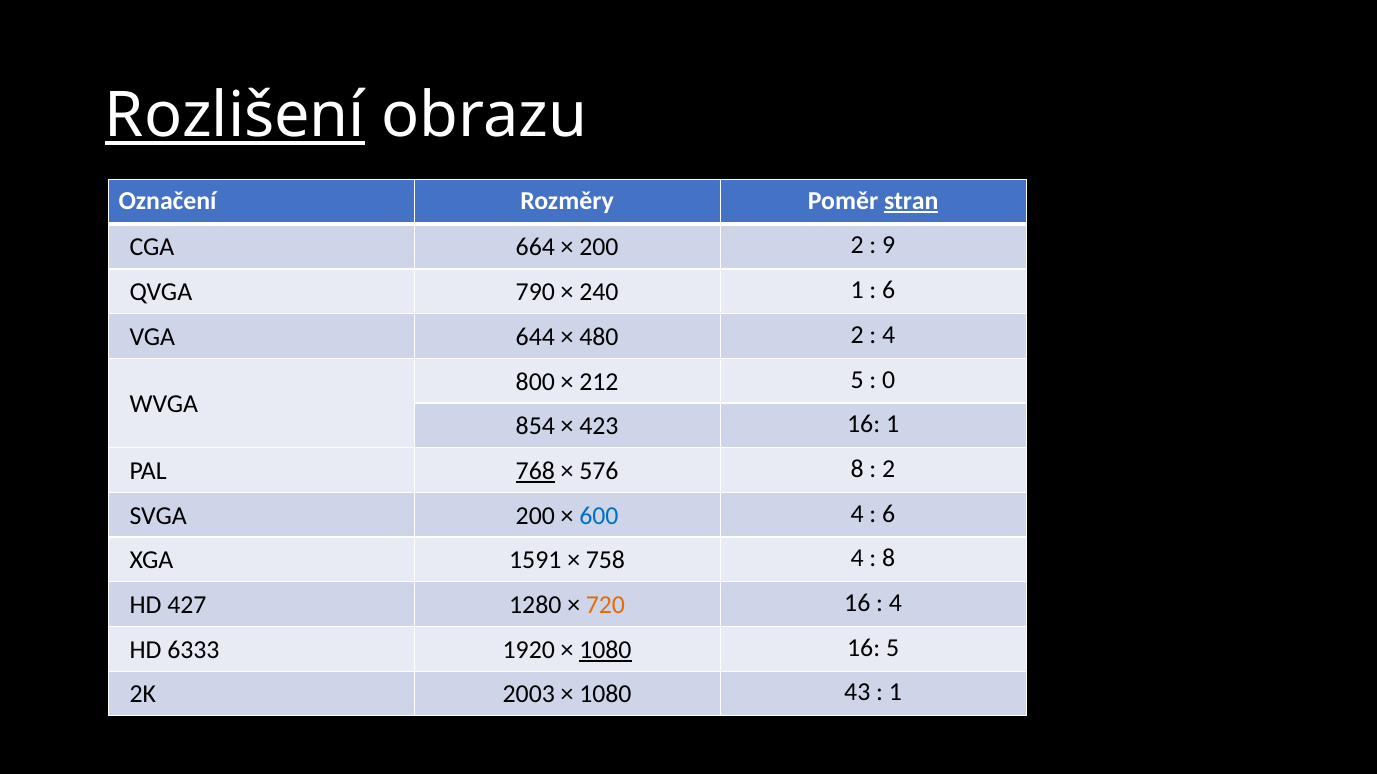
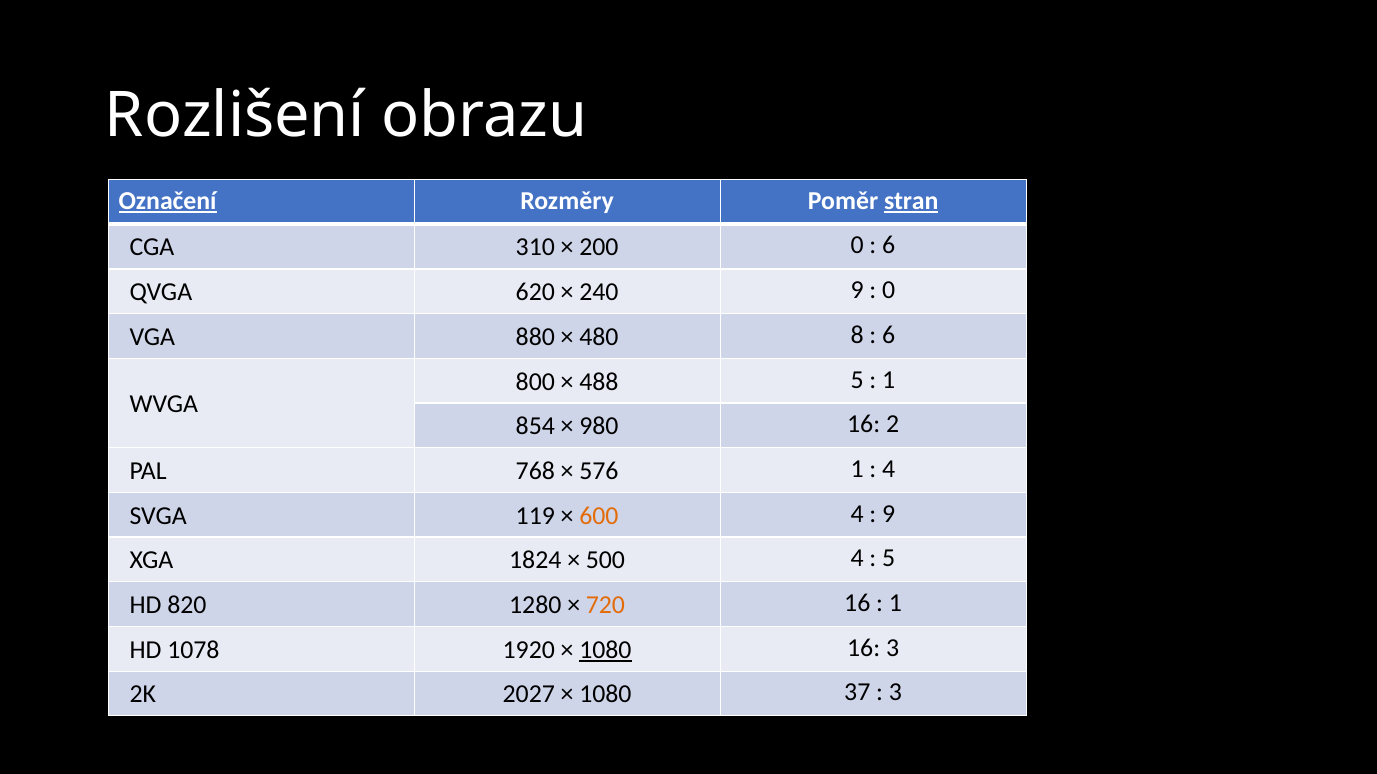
Rozlišení underline: present -> none
Označení underline: none -> present
664: 664 -> 310
200 2: 2 -> 0
9 at (889, 246): 9 -> 6
790: 790 -> 620
240 1: 1 -> 9
6 at (889, 290): 6 -> 0
644: 644 -> 880
480 2: 2 -> 8
4 at (889, 335): 4 -> 6
212: 212 -> 488
0 at (889, 380): 0 -> 1
423: 423 -> 980
16 1: 1 -> 2
768 underline: present -> none
576 8: 8 -> 1
2 at (889, 469): 2 -> 4
SVGA 200: 200 -> 119
600 colour: blue -> orange
6 at (889, 514): 6 -> 9
1591: 1591 -> 1824
758: 758 -> 500
8 at (889, 559): 8 -> 5
427: 427 -> 820
4 at (895, 603): 4 -> 1
6333: 6333 -> 1078
16 5: 5 -> 3
2003: 2003 -> 2027
43: 43 -> 37
1 at (895, 693): 1 -> 3
